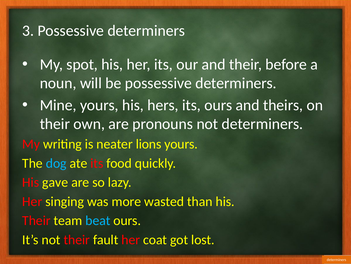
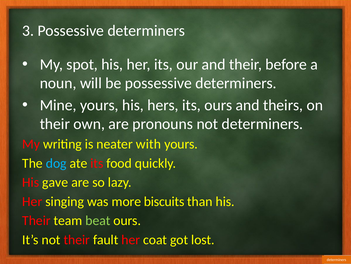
lions: lions -> with
wasted: wasted -> biscuits
beat colour: light blue -> light green
